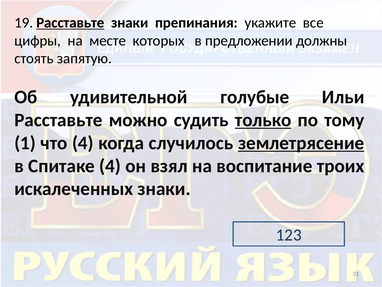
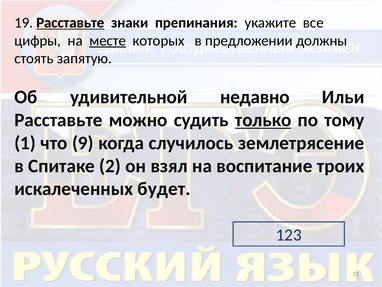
месте underline: none -> present
голубые: голубые -> недавно
что 4: 4 -> 9
землетрясение underline: present -> none
Спитаке 4: 4 -> 2
искалеченных знаки: знаки -> будет
